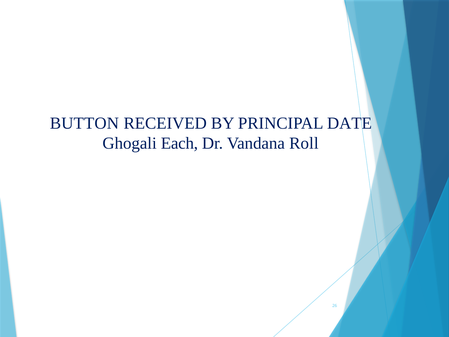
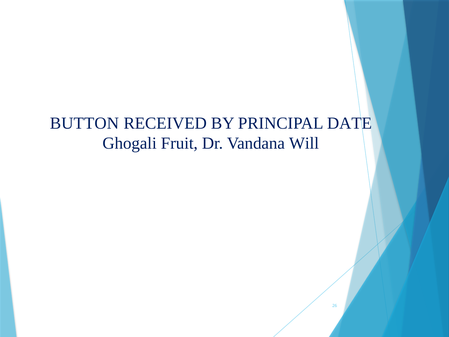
Each: Each -> Fruit
Roll: Roll -> Will
